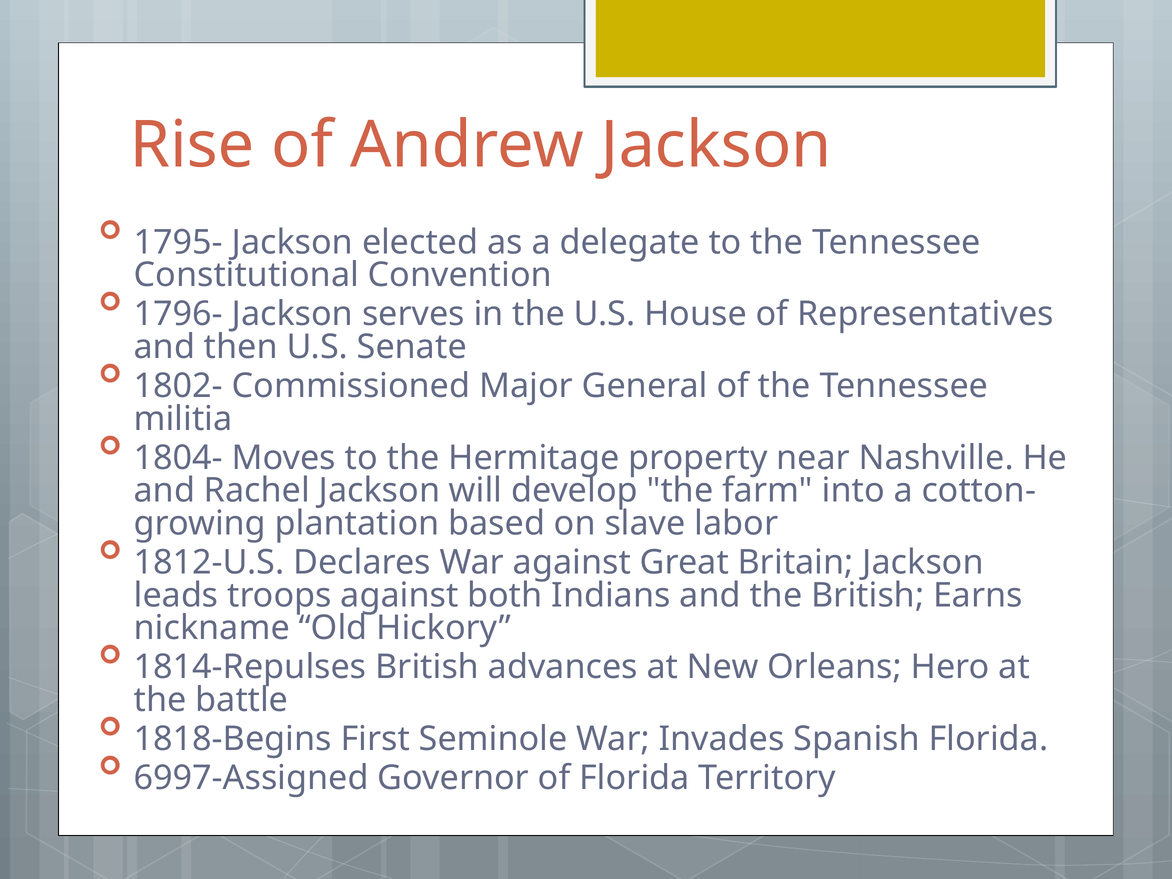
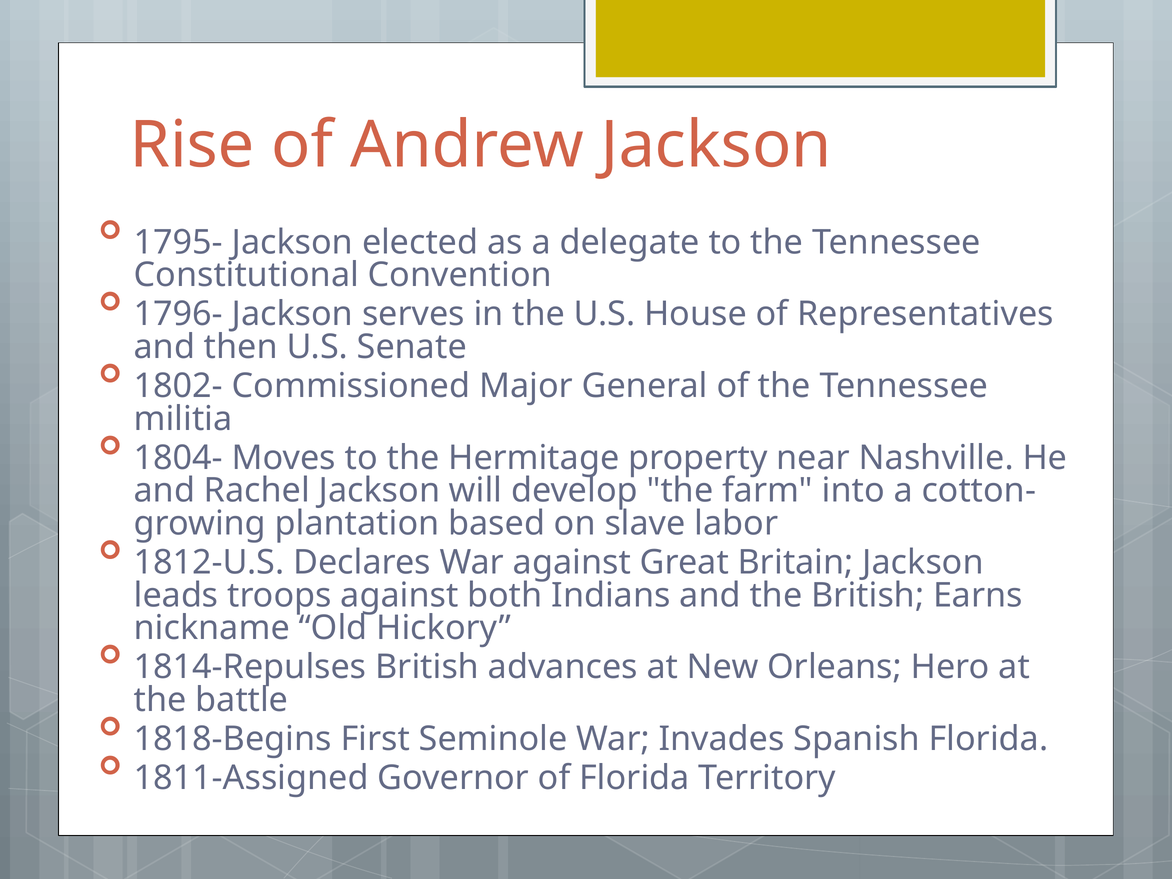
6997-Assigned: 6997-Assigned -> 1811-Assigned
